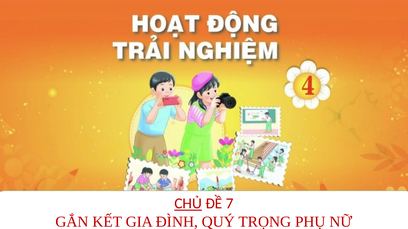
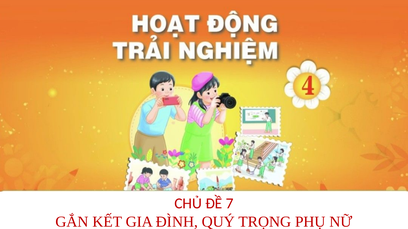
CHỦ underline: present -> none
